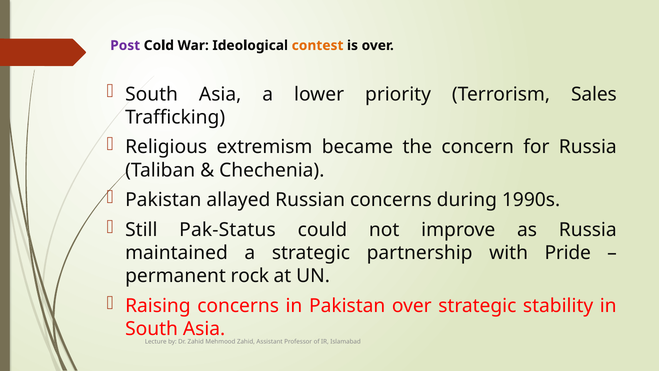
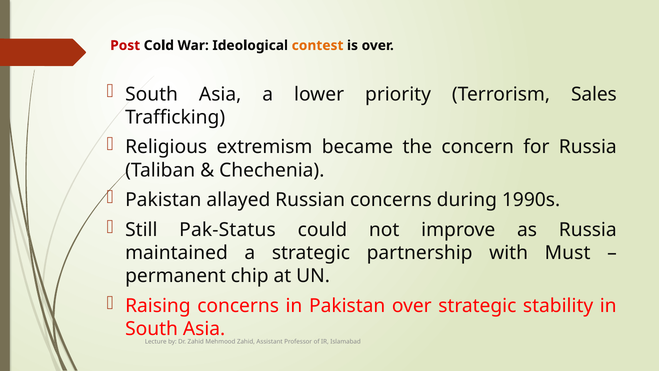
Post colour: purple -> red
Pride: Pride -> Must
rock: rock -> chip
